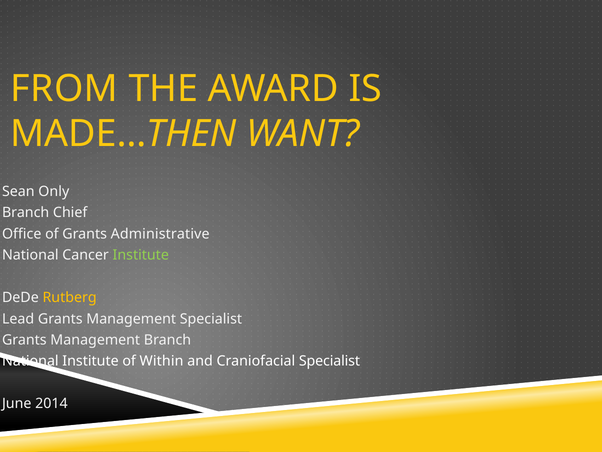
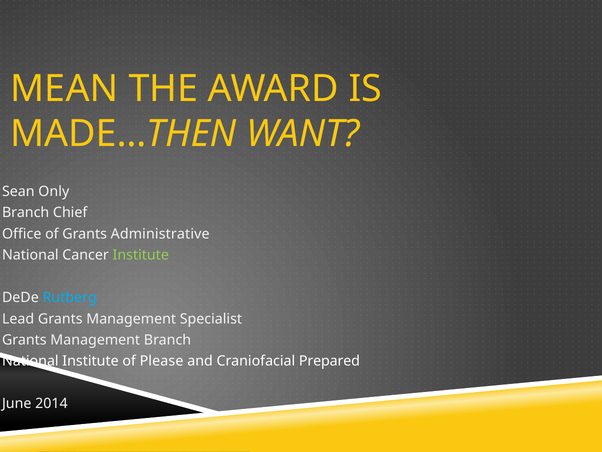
FROM: FROM -> MEAN
Rutberg colour: yellow -> light blue
Within: Within -> Please
Craniofacial Specialist: Specialist -> Prepared
